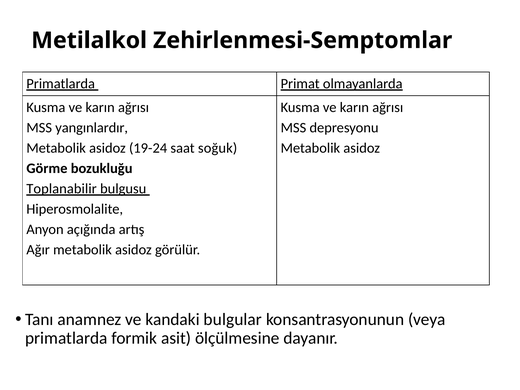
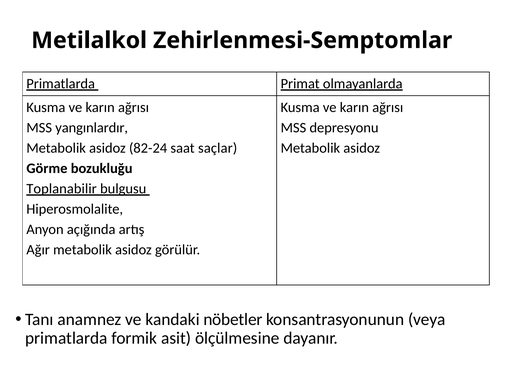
19-24: 19-24 -> 82-24
soğuk: soğuk -> saçlar
bulgular: bulgular -> nöbetler
